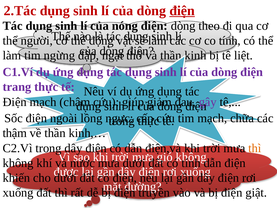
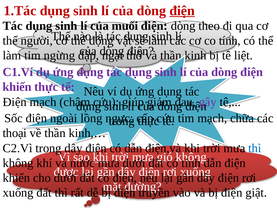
2.Tác: 2.Tác -> 1.Tác
nóng: nóng -> muối
trang at (17, 87): trang -> khiến
thậm: thậm -> thoại
thì at (255, 148) colour: orange -> blue
khi at (101, 157) underline: none -> present
